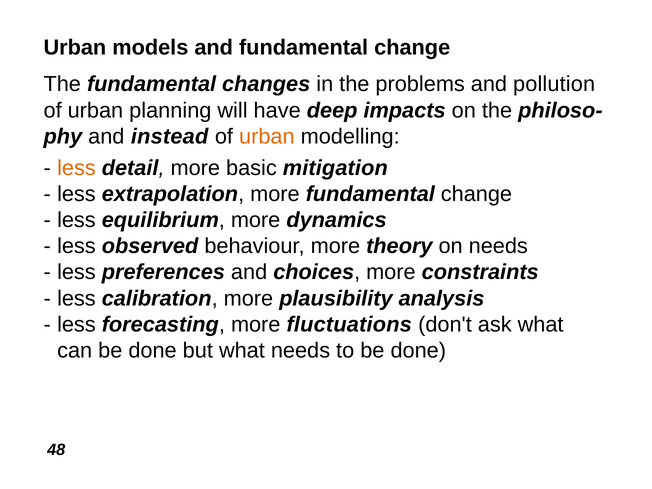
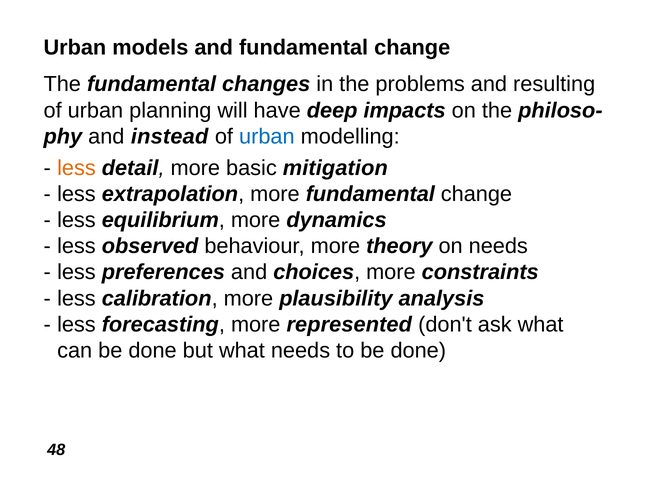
pollution: pollution -> resulting
urban at (267, 136) colour: orange -> blue
fluctuations: fluctuations -> represented
